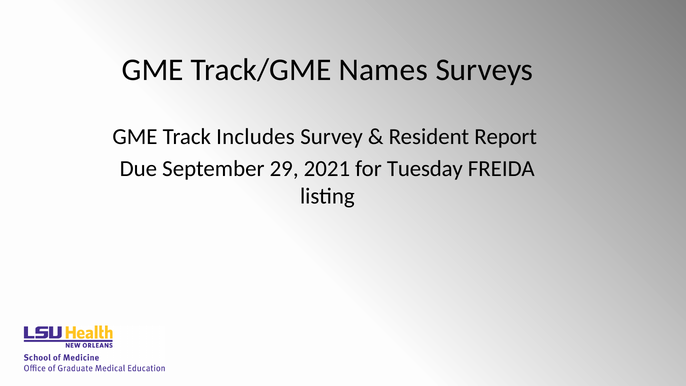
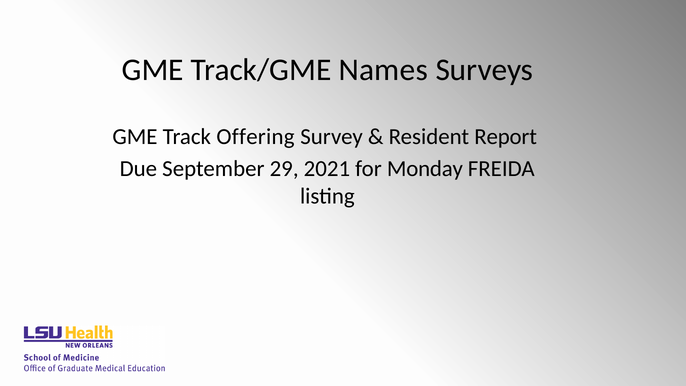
Includes: Includes -> Offering
Tuesday: Tuesday -> Monday
